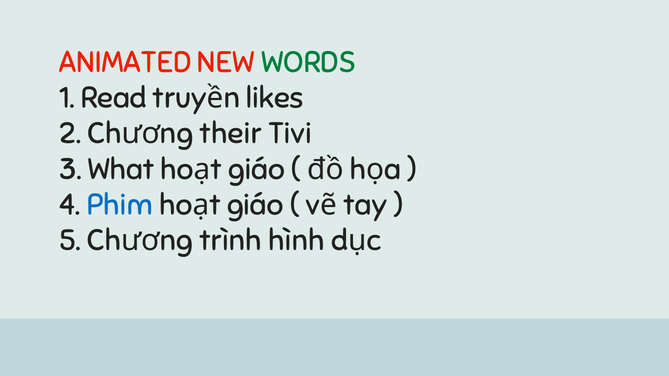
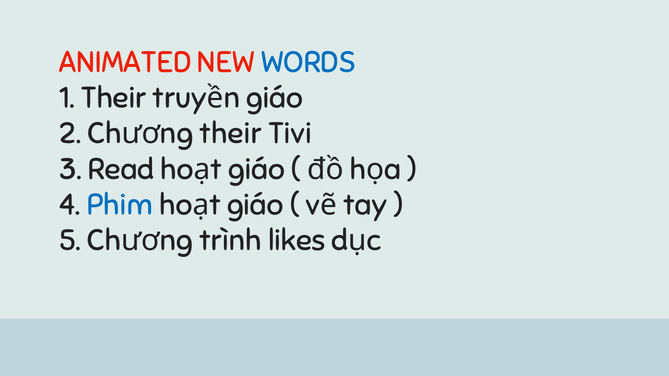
WORDS colour: green -> blue
1 Read: Read -> Their
likes at (275, 98): likes -> giáo
What: What -> Read
hình: hình -> likes
